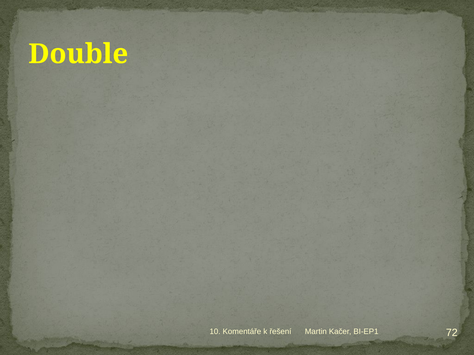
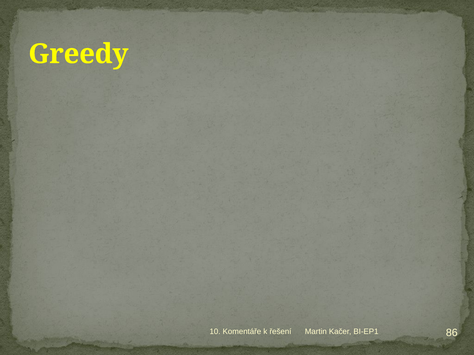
Double: Double -> Greedy
72: 72 -> 86
